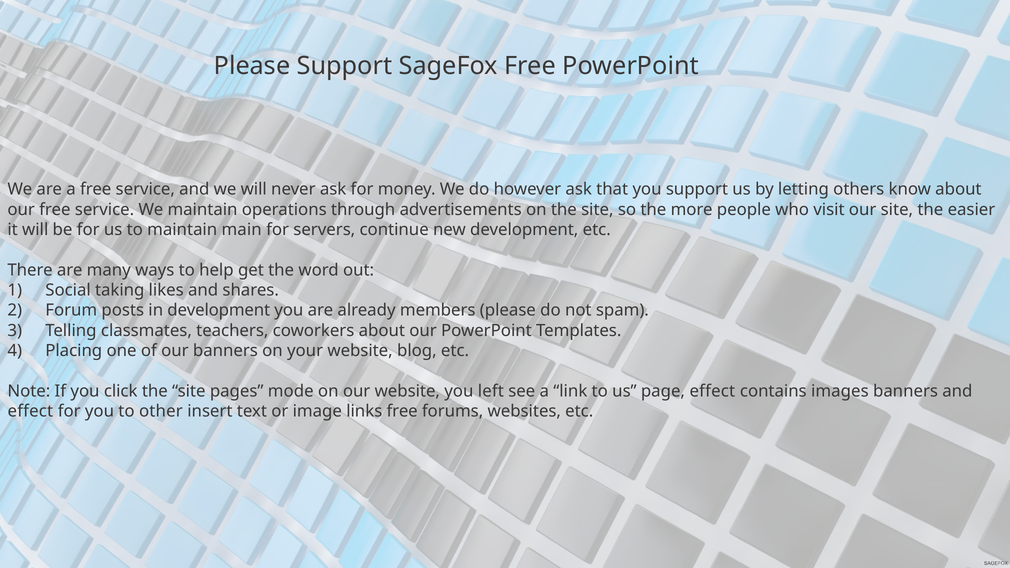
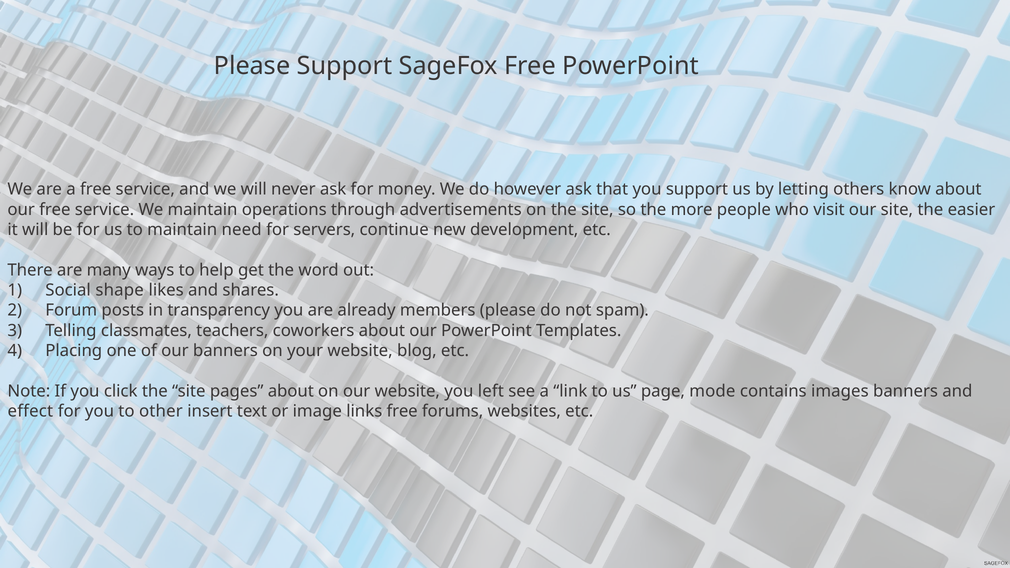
main: main -> need
taking: taking -> shape
in development: development -> transparency
pages mode: mode -> about
page effect: effect -> mode
